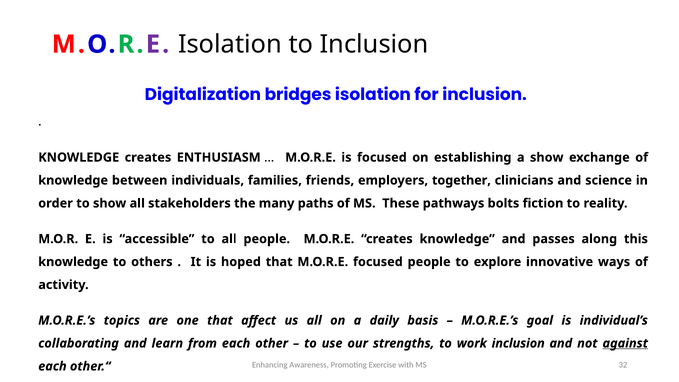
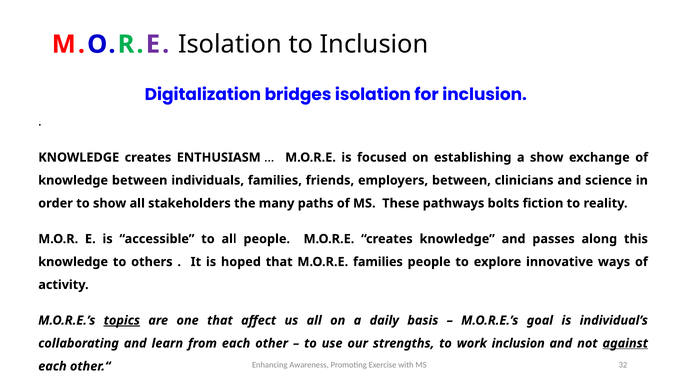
employers together: together -> between
M.O.R.E focused: focused -> families
topics underline: none -> present
